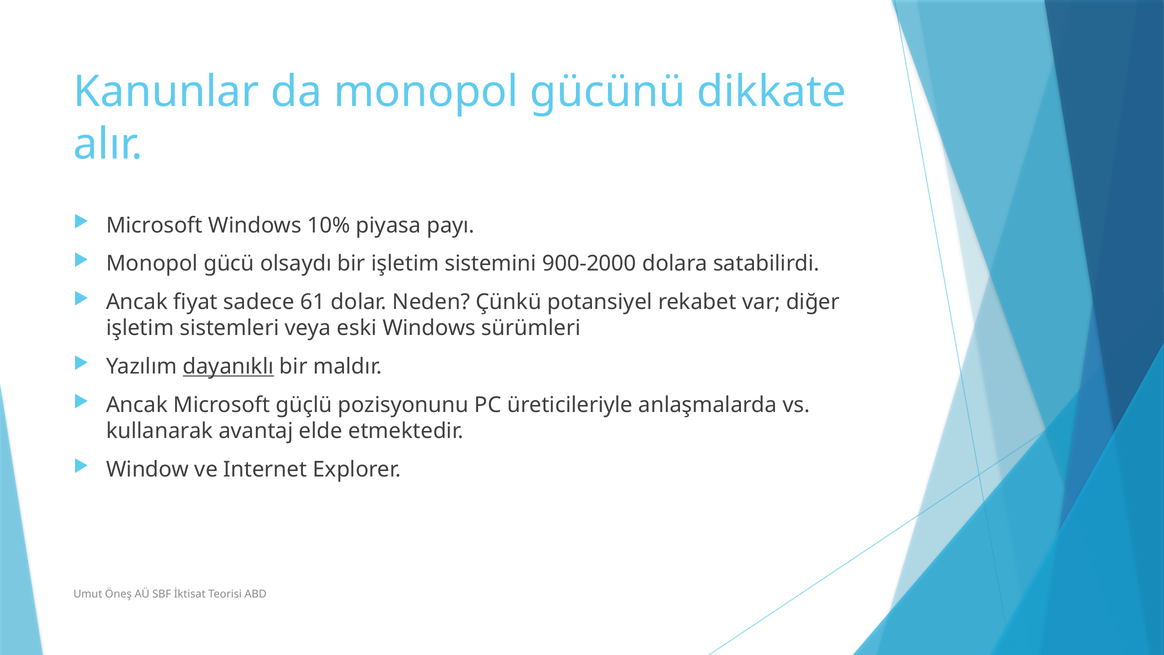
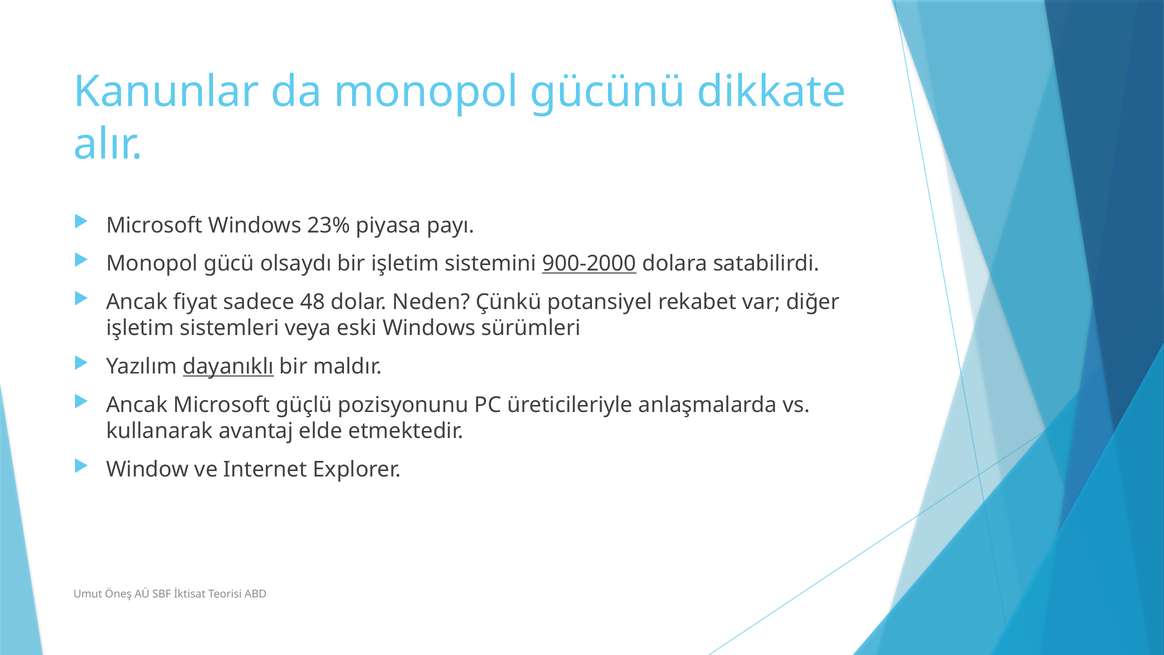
10%: 10% -> 23%
900-2000 underline: none -> present
61: 61 -> 48
